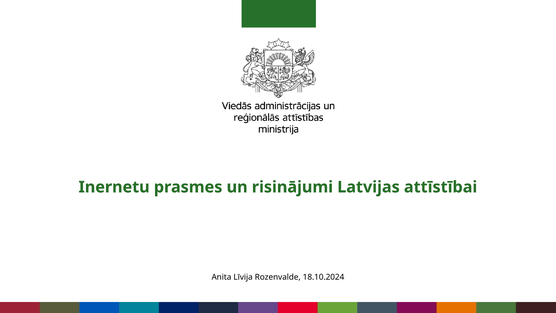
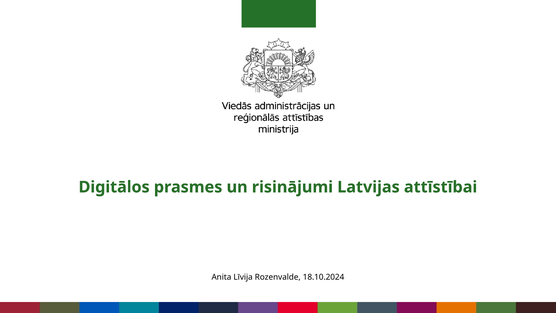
Inernetu: Inernetu -> Digitālos
